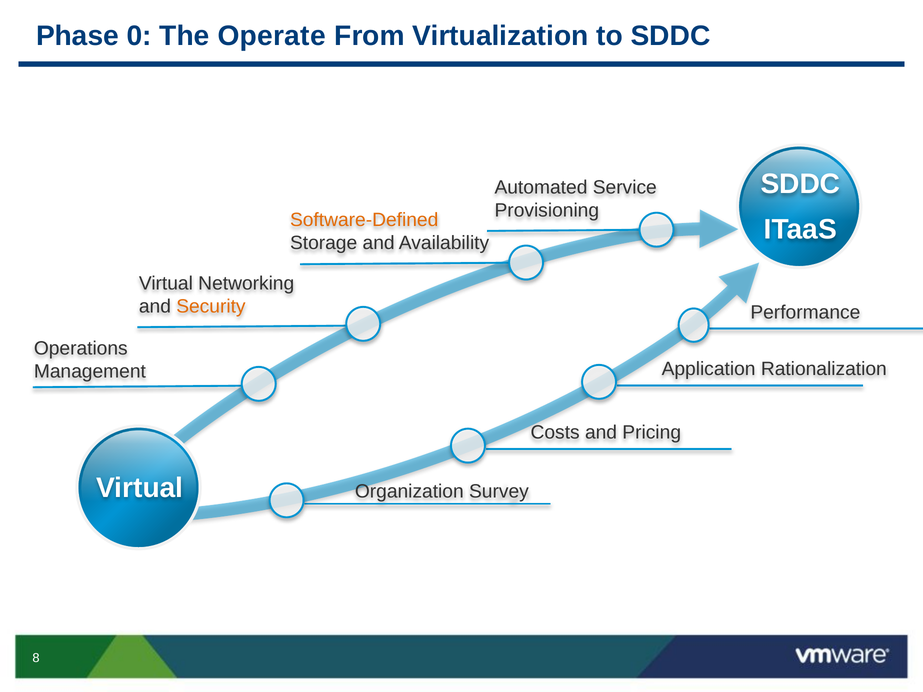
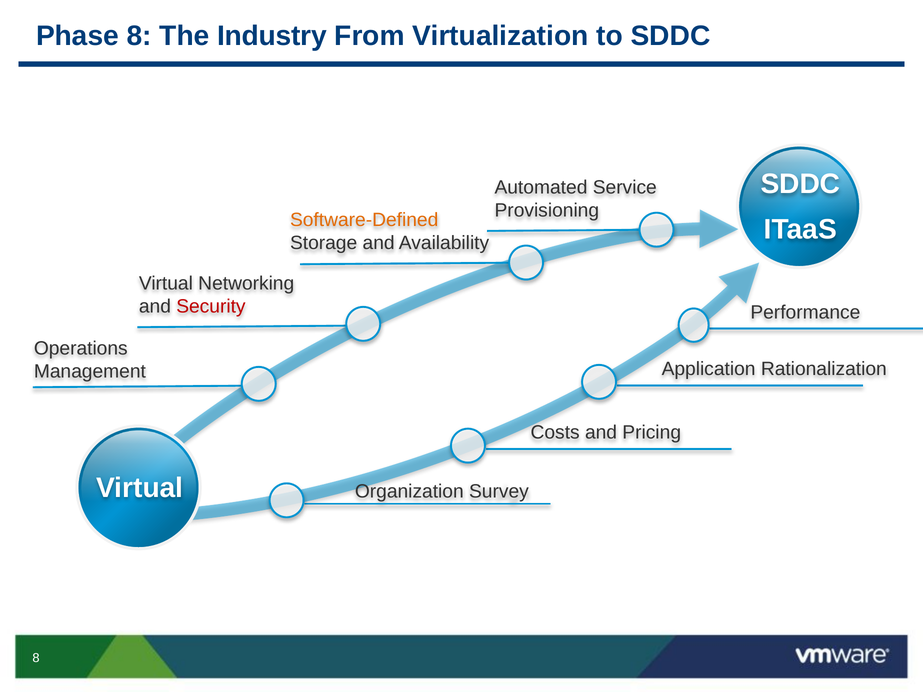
Phase 0: 0 -> 8
Operate: Operate -> Industry
Security colour: orange -> red
